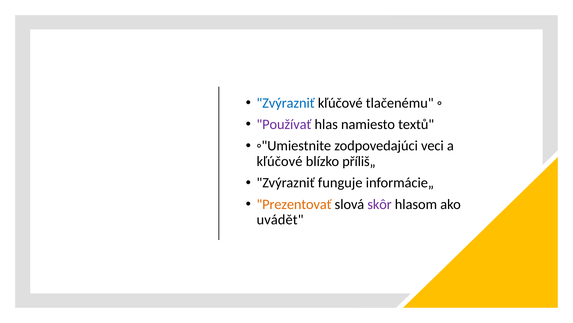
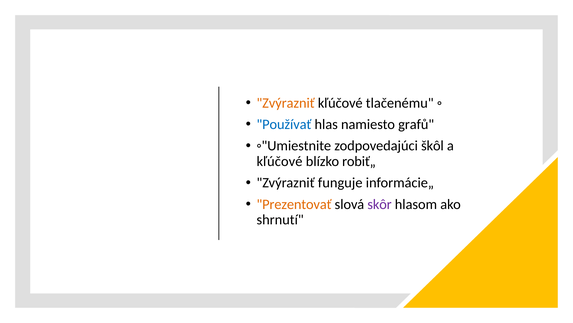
Zvýrazniť at (286, 103) colour: blue -> orange
Používať colour: purple -> blue
textů: textů -> grafů
veci: veci -> škôl
příliš„: příliš„ -> robiť„
uvádět: uvádět -> shrnutí
